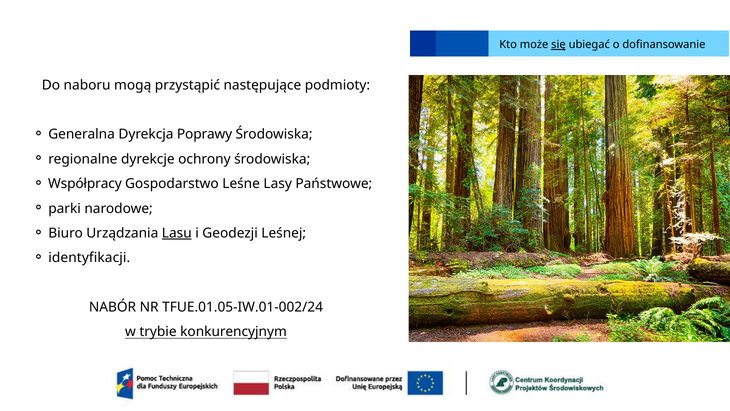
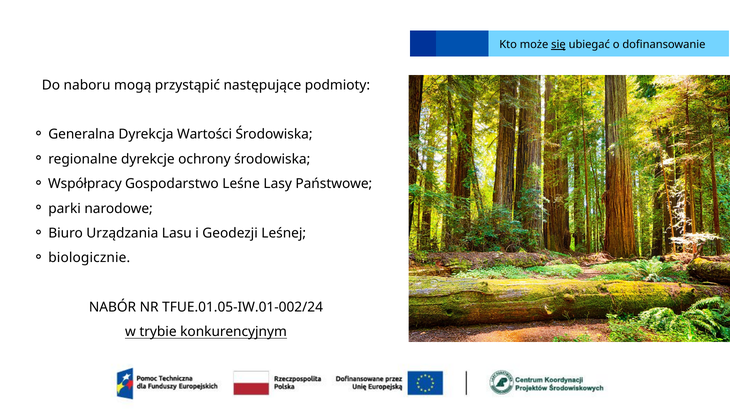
Poprawy: Poprawy -> Wartości
Lasu underline: present -> none
identyfikacji: identyfikacji -> biologicznie
